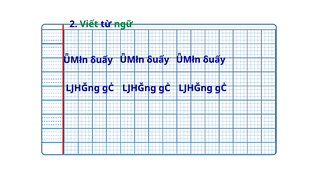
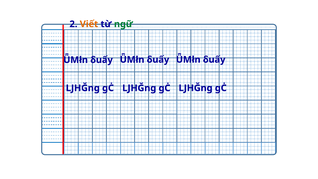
Viết colour: green -> orange
